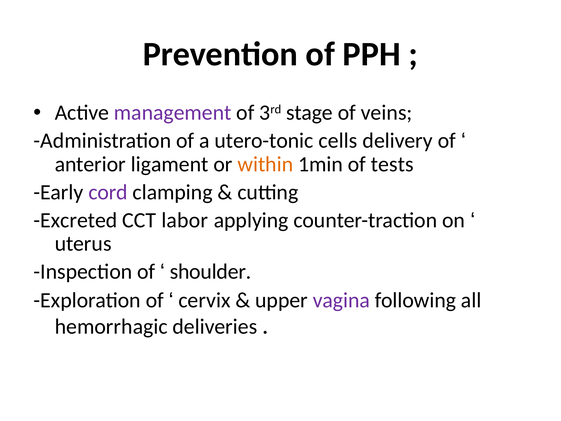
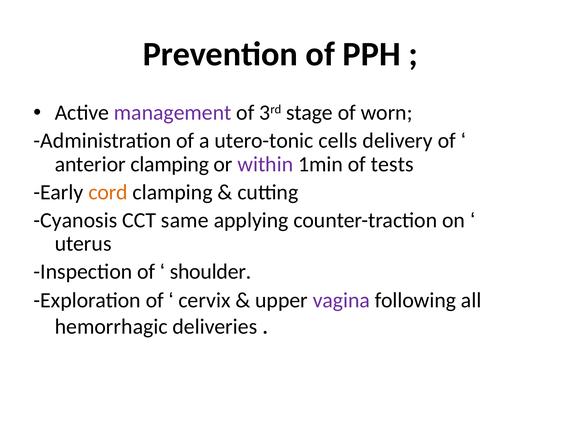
veins: veins -> worn
anterior ligament: ligament -> clamping
within colour: orange -> purple
cord colour: purple -> orange
Excreted: Excreted -> Cyanosis
labor: labor -> same
